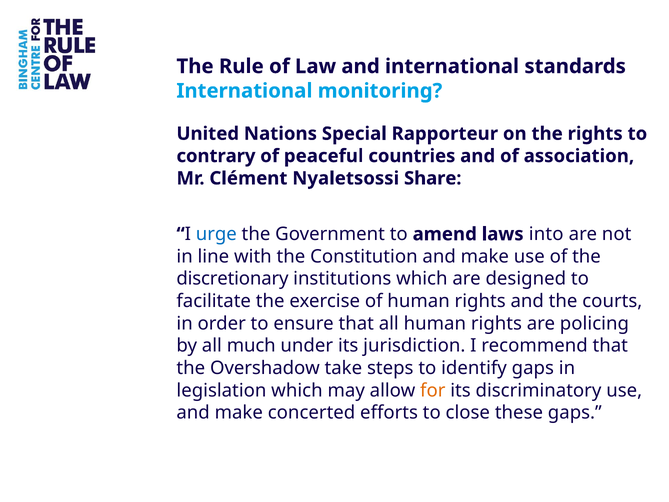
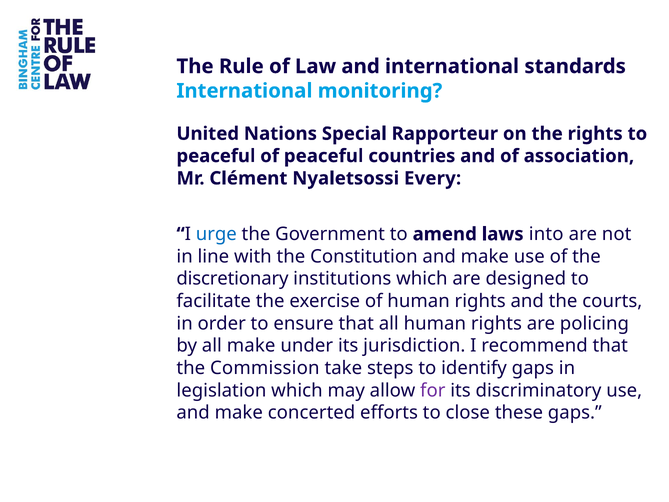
contrary at (216, 156): contrary -> peaceful
Share: Share -> Every
all much: much -> make
Overshadow: Overshadow -> Commission
for colour: orange -> purple
